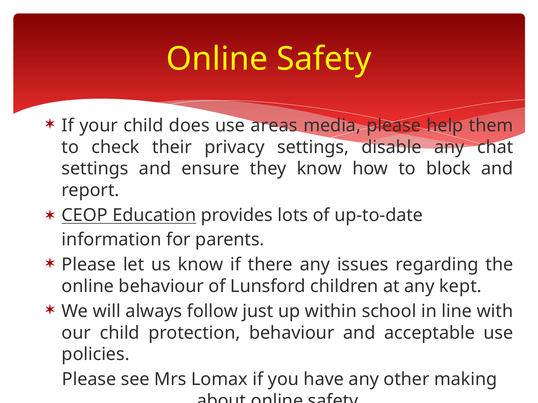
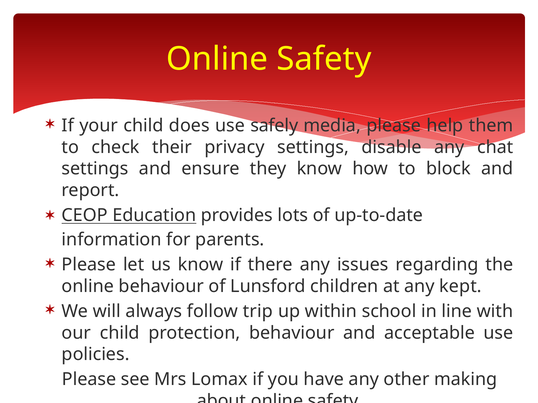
areas: areas -> safely
just: just -> trip
